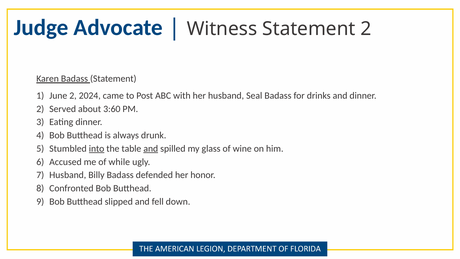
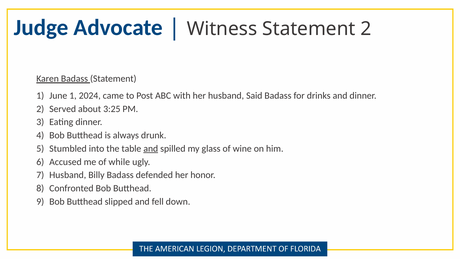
June 2: 2 -> 1
Seal: Seal -> Said
3:60: 3:60 -> 3:25
into underline: present -> none
